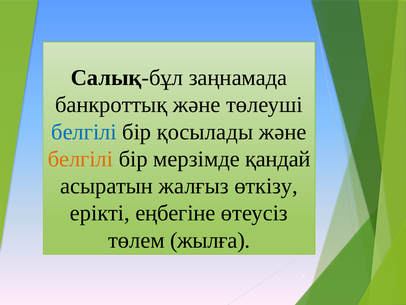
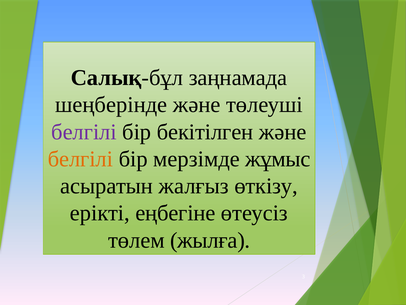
банкроттық: банкроттық -> шеңберінде
белгілі at (84, 132) colour: blue -> purple
қосылады: қосылады -> бекітілген
қандай: қандай -> жұмыс
